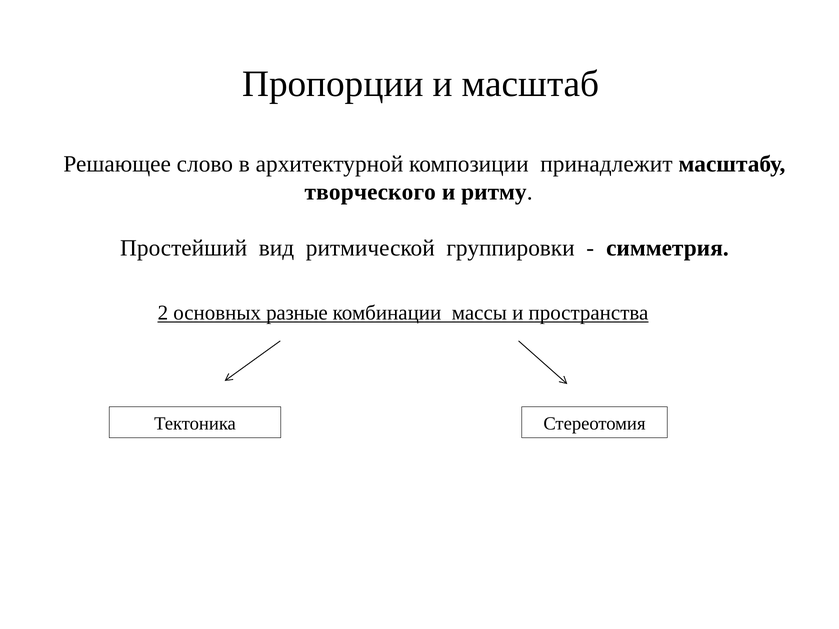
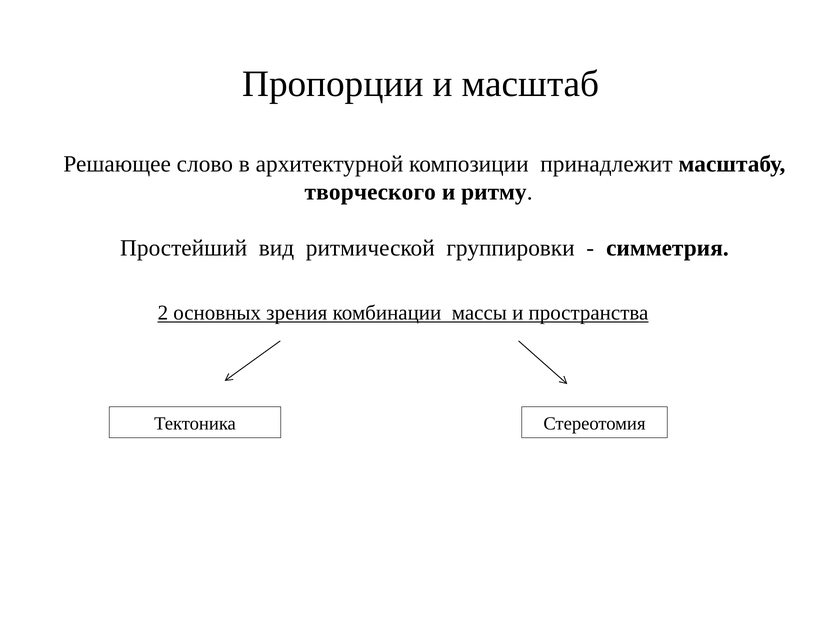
разные: разные -> зрения
